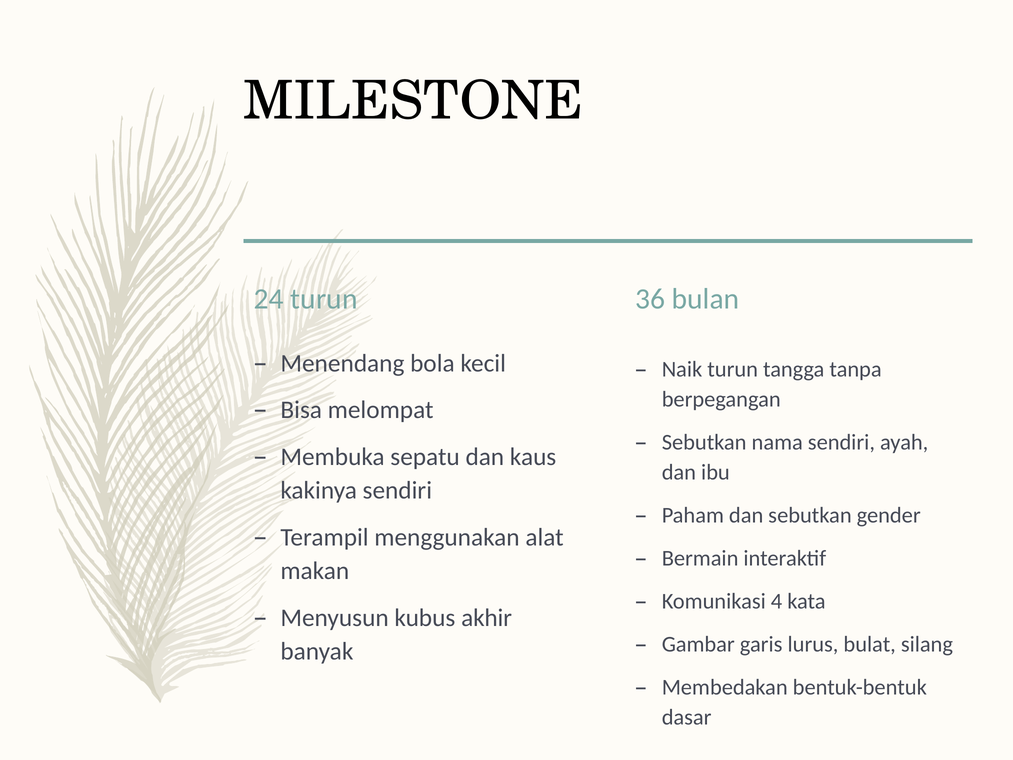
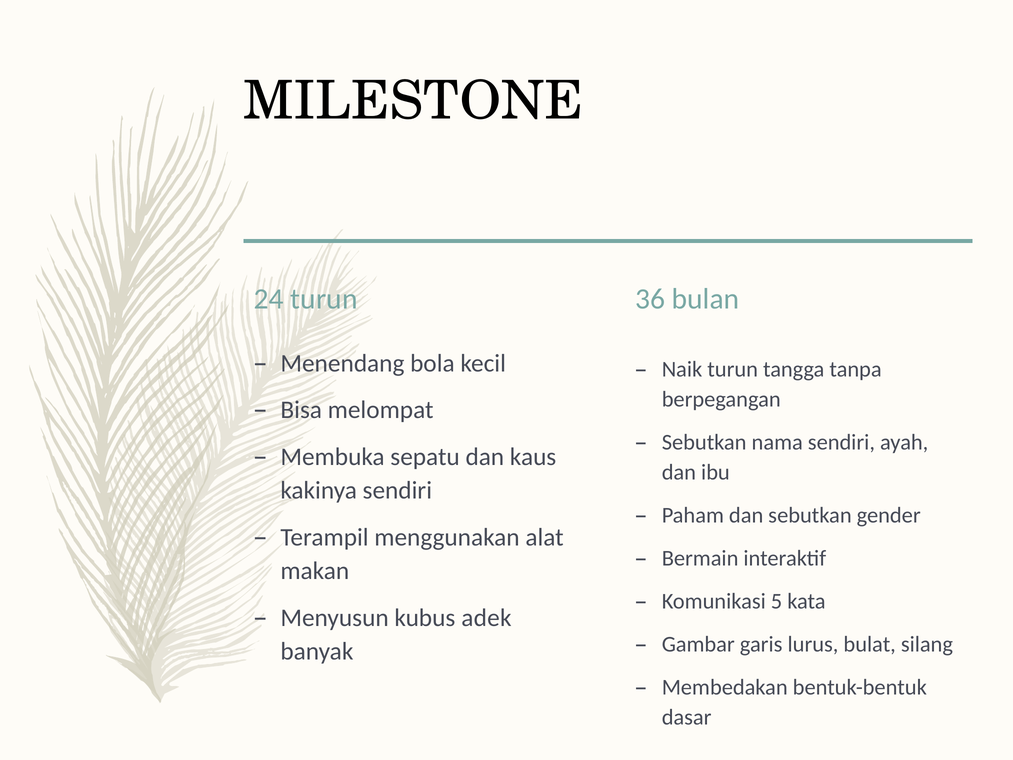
4: 4 -> 5
akhir: akhir -> adek
